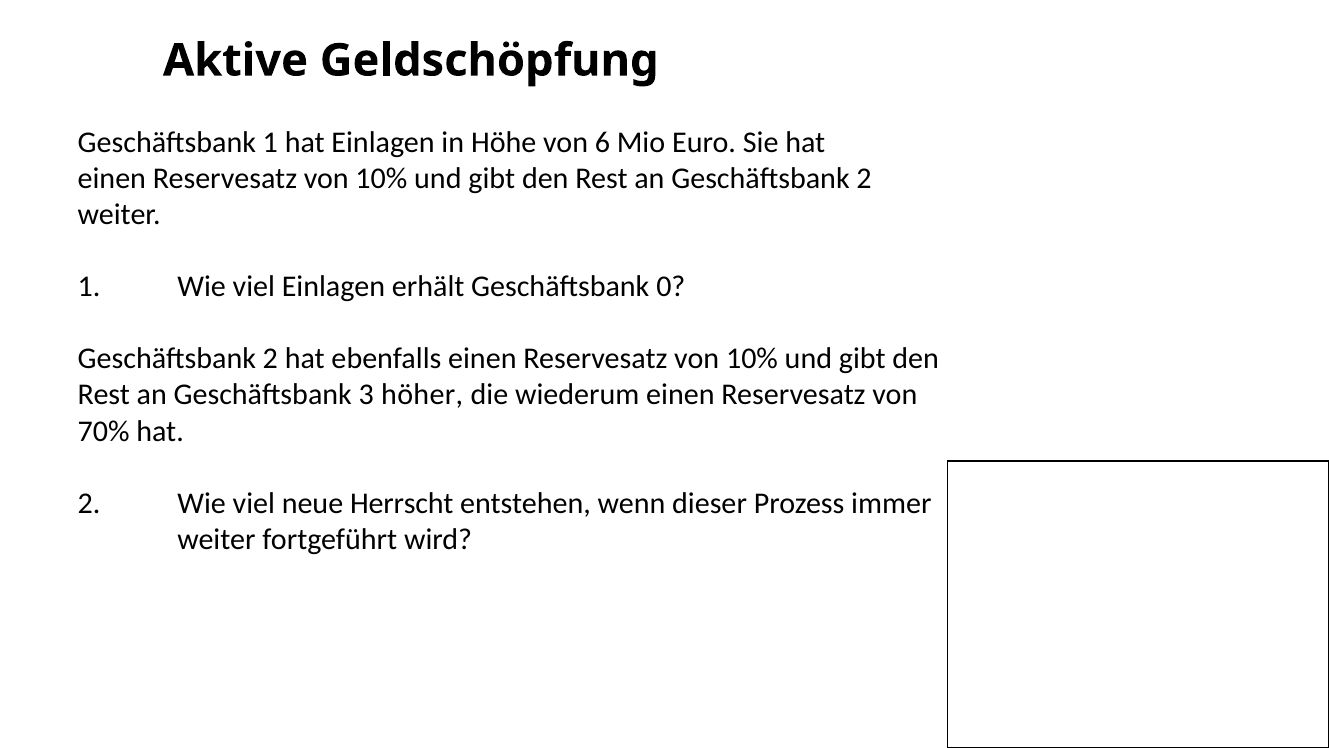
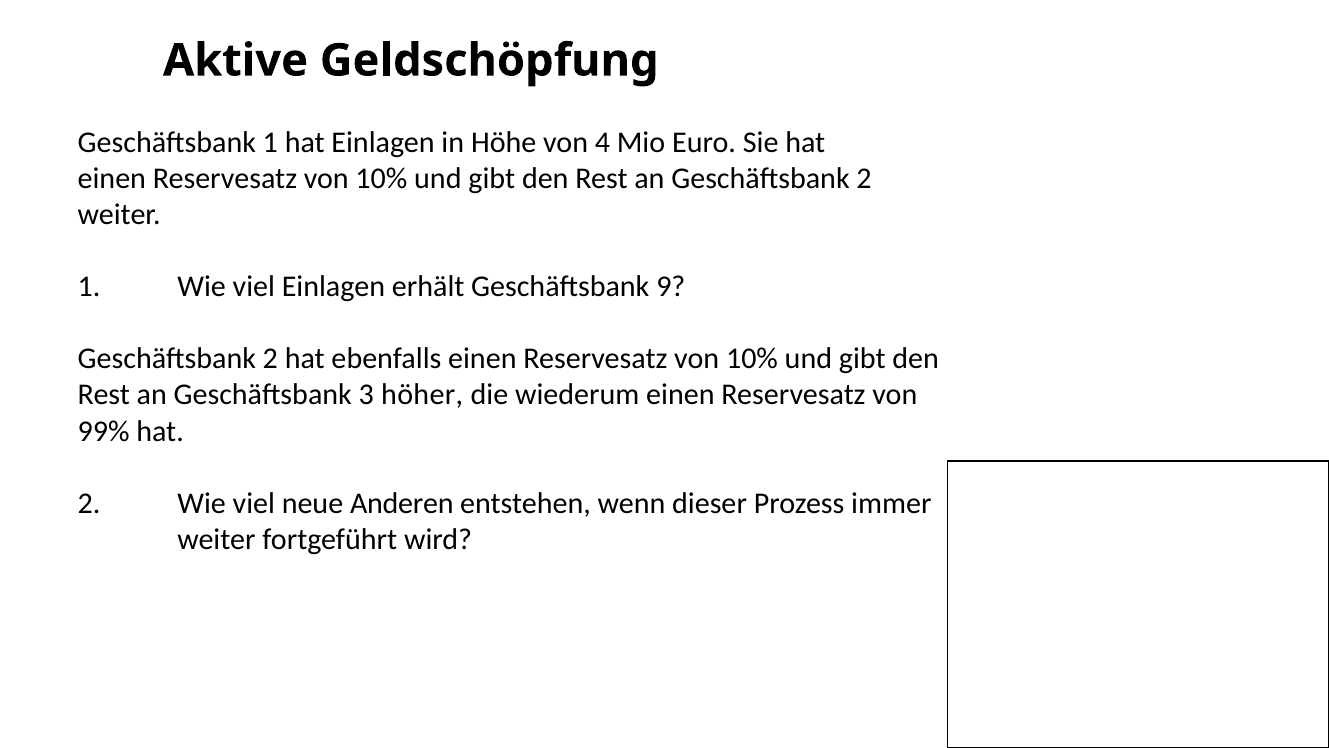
6: 6 -> 4
0: 0 -> 9
70%: 70% -> 99%
Herrscht: Herrscht -> Anderen
